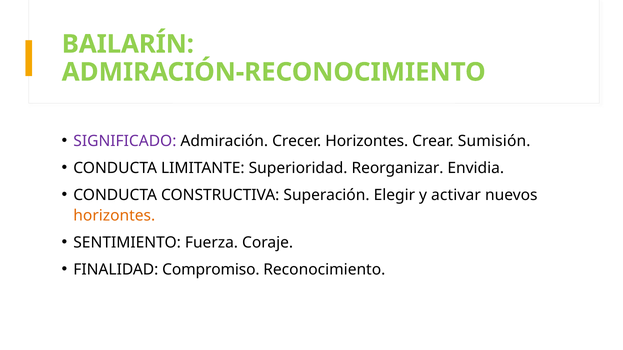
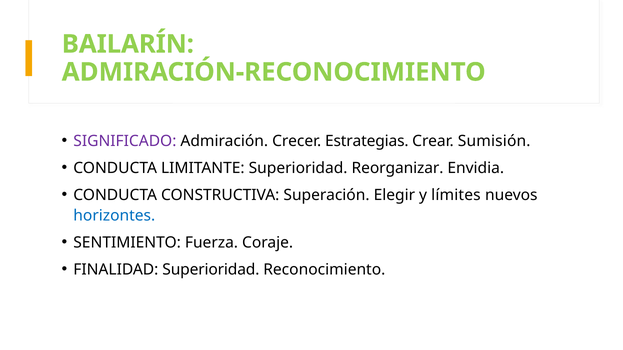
Crecer Horizontes: Horizontes -> Estrategias
activar: activar -> límites
horizontes at (114, 216) colour: orange -> blue
FINALIDAD Compromiso: Compromiso -> Superioridad
